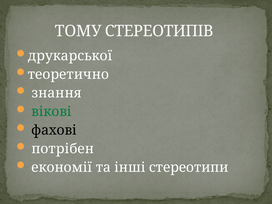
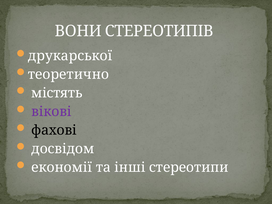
ТОМУ: ТОМУ -> ВОНИ
знання: знання -> містять
вікові colour: green -> purple
потрібен: потрібен -> досвідом
